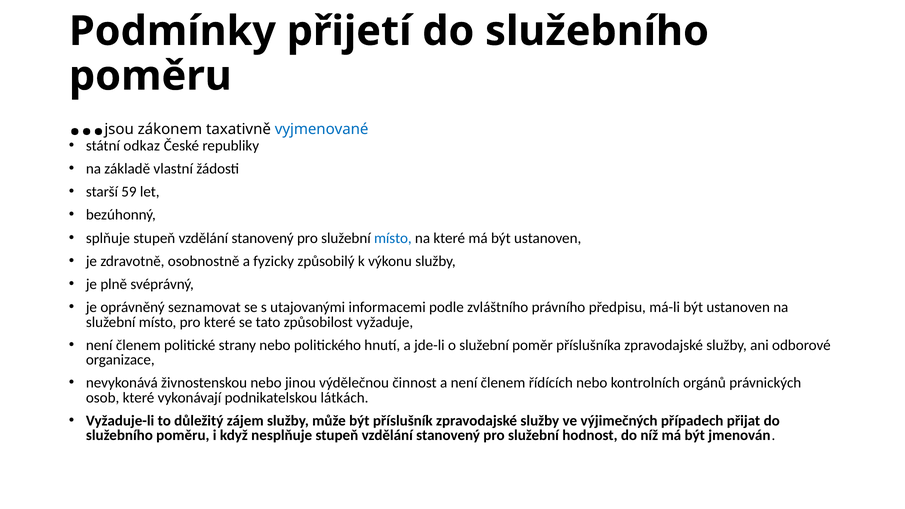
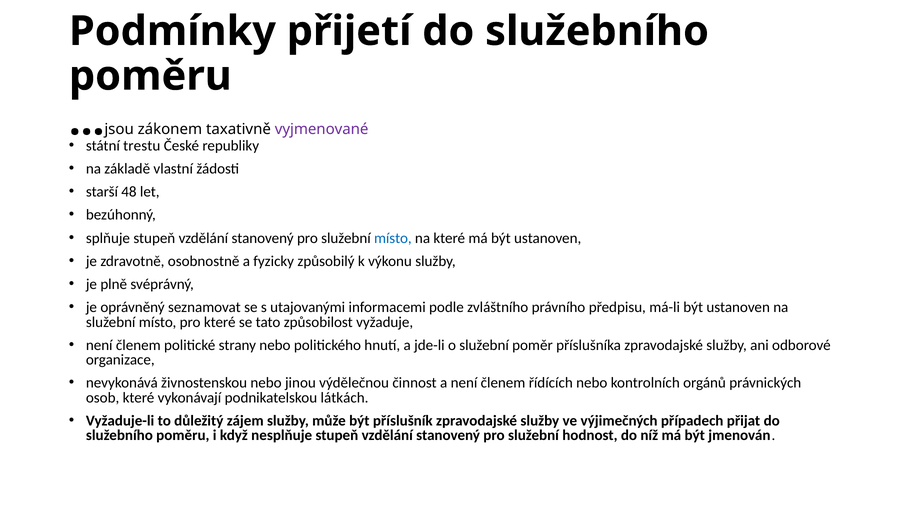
vyjmenované colour: blue -> purple
odkaz: odkaz -> trestu
59: 59 -> 48
